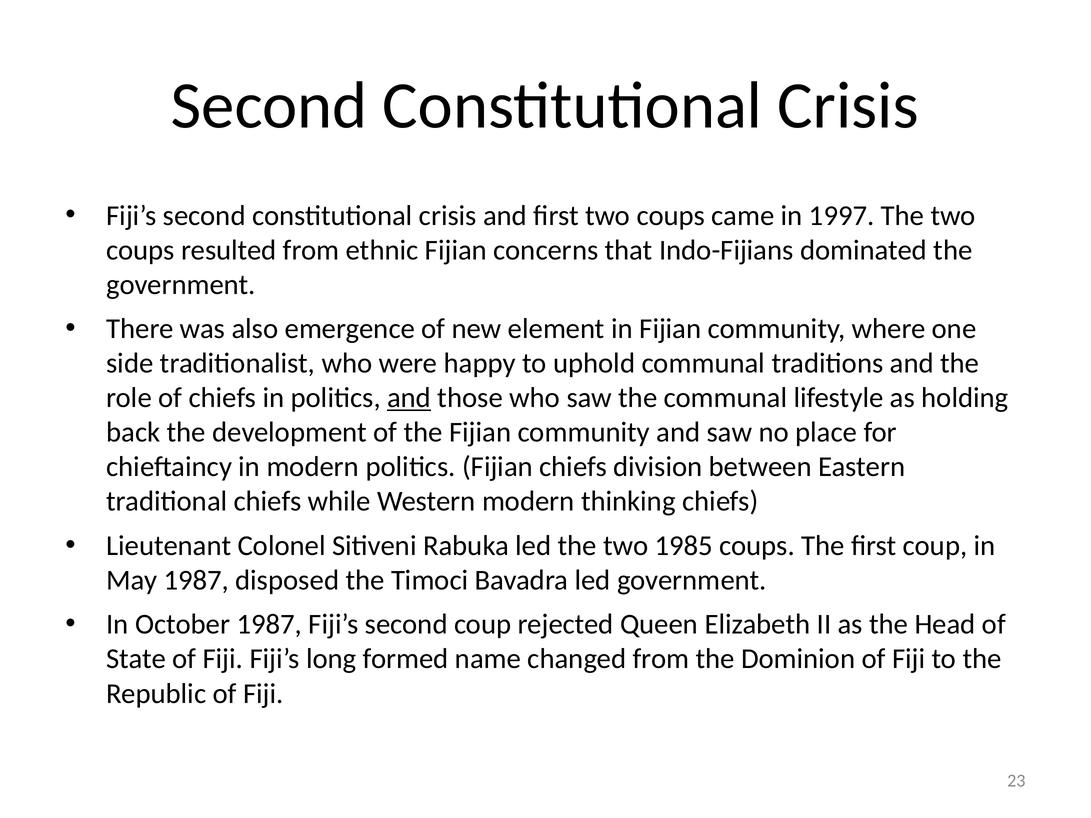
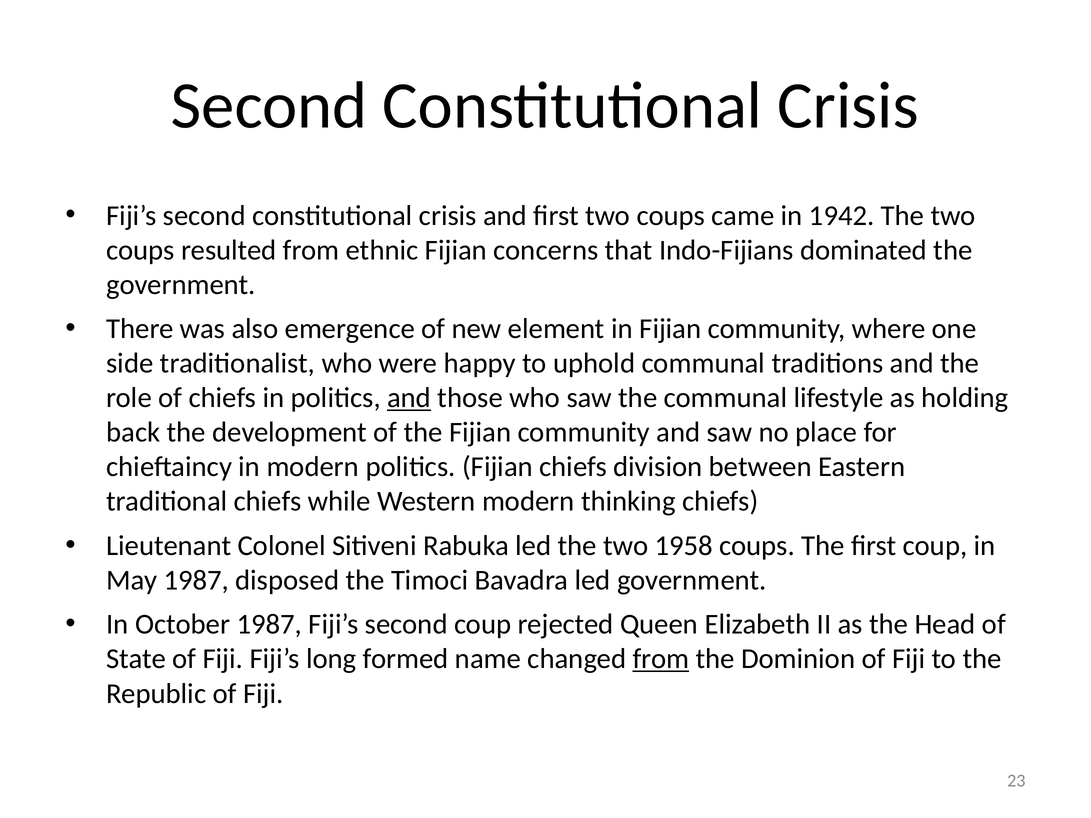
1997: 1997 -> 1942
1985: 1985 -> 1958
from at (661, 659) underline: none -> present
